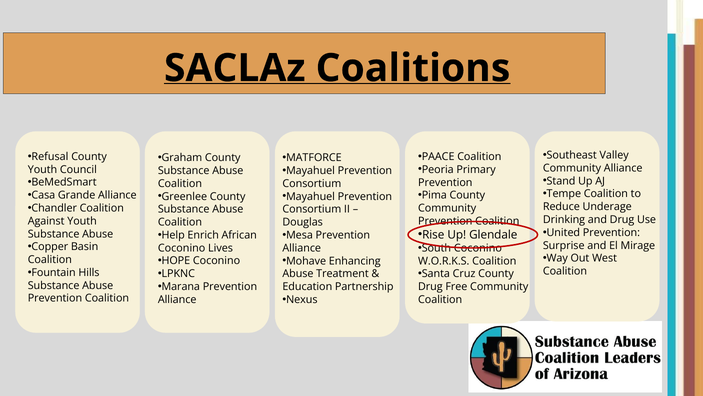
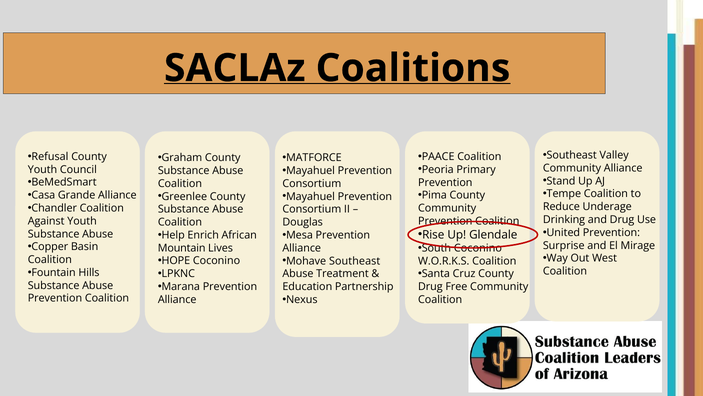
Coconino at (182, 248): Coconino -> Mountain
Mohave Enhancing: Enhancing -> Southeast
